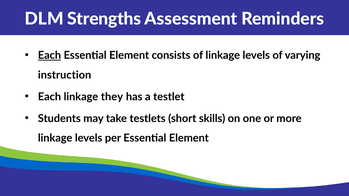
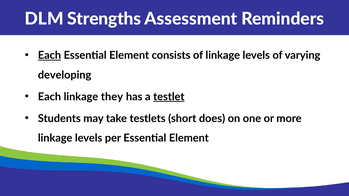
instruction: instruction -> developing
testlet underline: none -> present
skills: skills -> does
